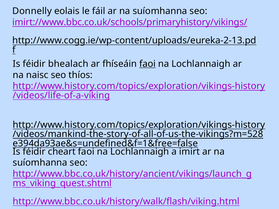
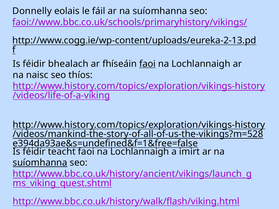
imirt://www.bbc.co.uk/schools/primaryhistory/vikings/: imirt://www.bbc.co.uk/schools/primaryhistory/vikings/ -> faoi://www.bbc.co.uk/schools/primaryhistory/vikings/
cheart: cheart -> teacht
suíomhanna at (40, 163) underline: none -> present
